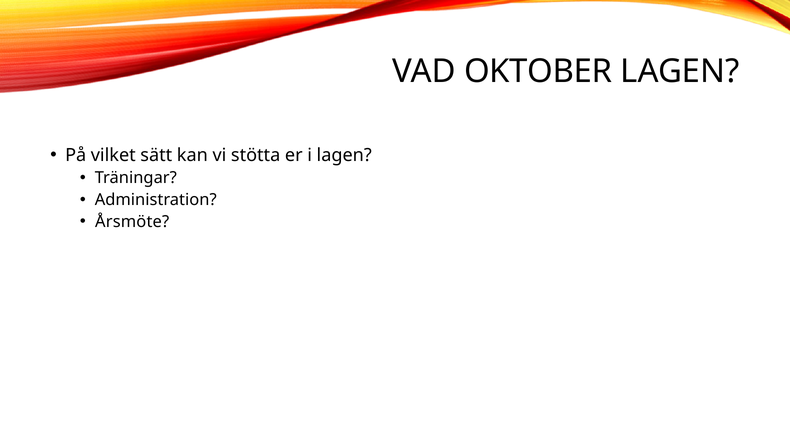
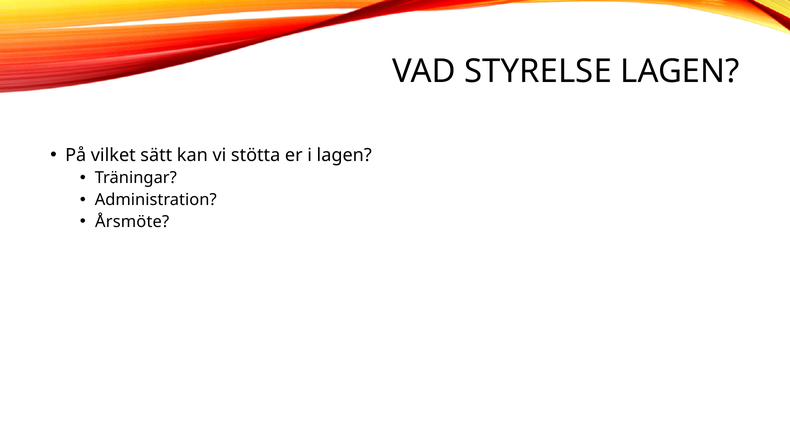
OKTOBER: OKTOBER -> STYRELSE
